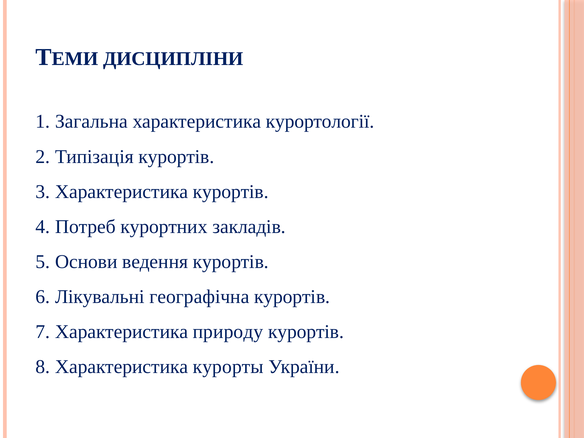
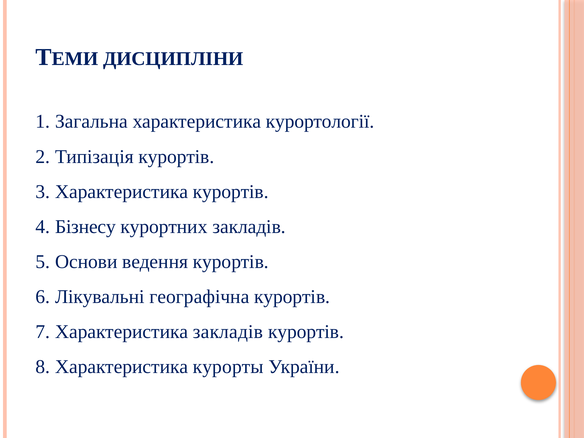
Потреб: Потреб -> Бізнесу
Характеристика природу: природу -> закладів
